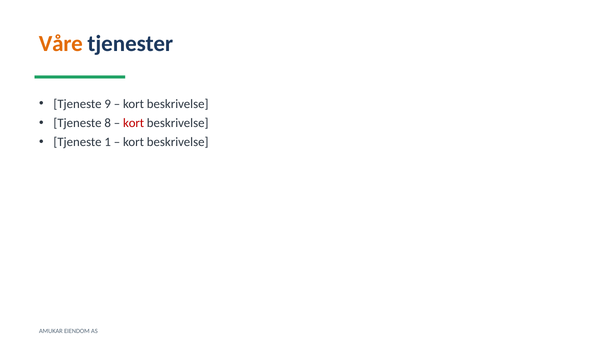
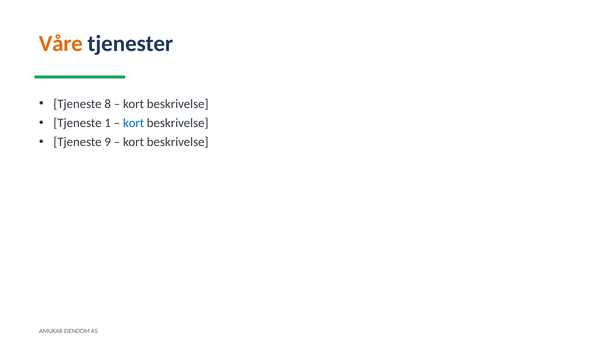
9: 9 -> 8
8: 8 -> 1
kort at (134, 123) colour: red -> blue
1: 1 -> 9
